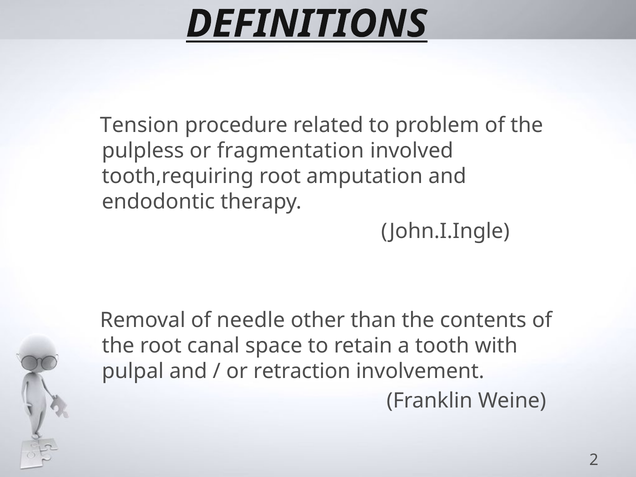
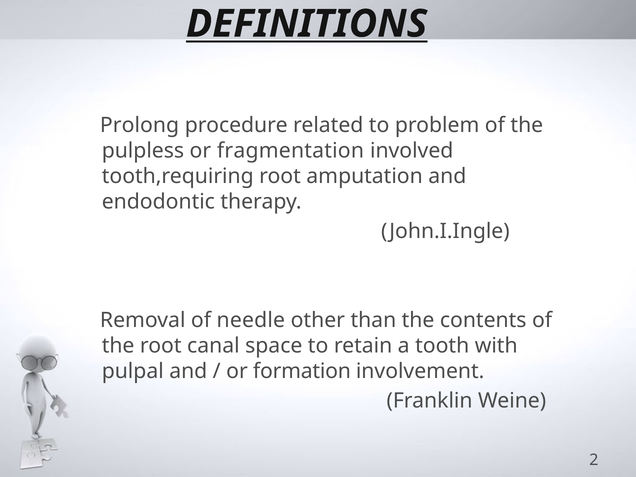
Tension: Tension -> Prolong
retraction: retraction -> formation
